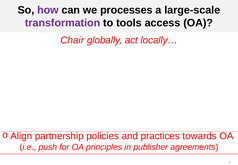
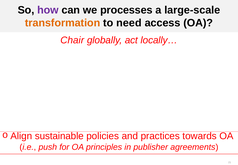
transformation colour: purple -> orange
to tools: tools -> need
partnership: partnership -> sustainable
